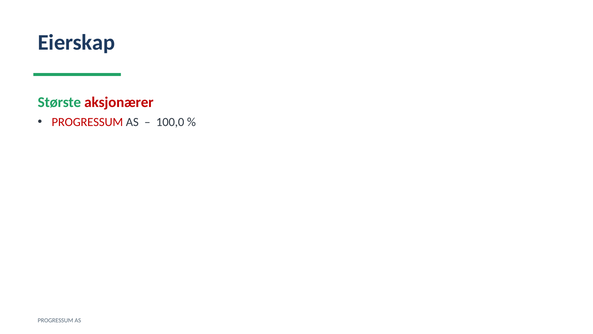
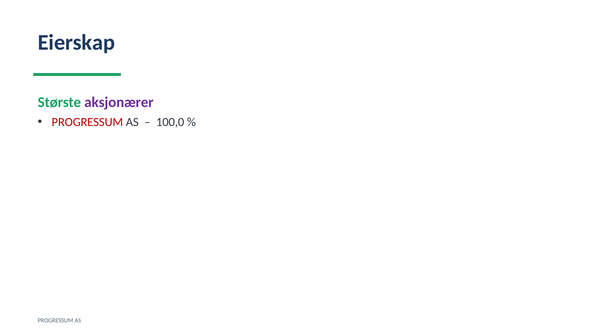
aksjonærer colour: red -> purple
